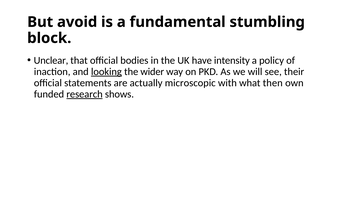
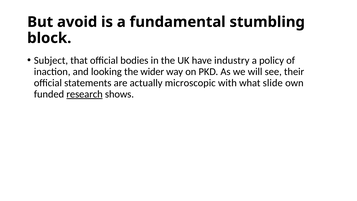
Unclear: Unclear -> Subject
intensity: intensity -> industry
looking underline: present -> none
then: then -> slide
